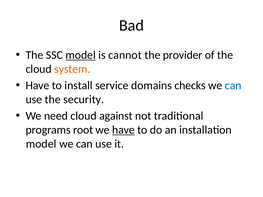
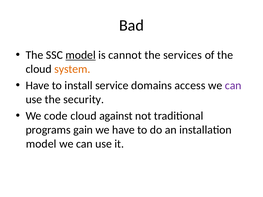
provider: provider -> services
checks: checks -> access
can at (233, 86) colour: blue -> purple
need: need -> code
root: root -> gain
have at (123, 130) underline: present -> none
